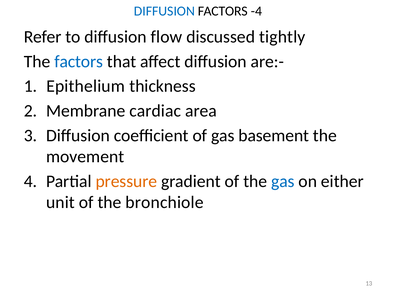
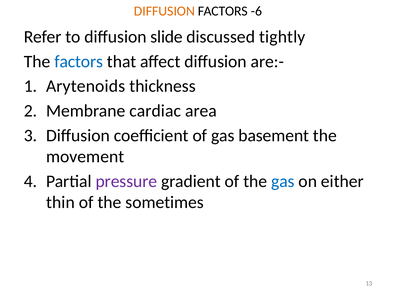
DIFFUSION at (164, 11) colour: blue -> orange
-4: -4 -> -6
flow: flow -> slide
Epithelium: Epithelium -> Arytenoids
pressure colour: orange -> purple
unit: unit -> thin
bronchiole: bronchiole -> sometimes
